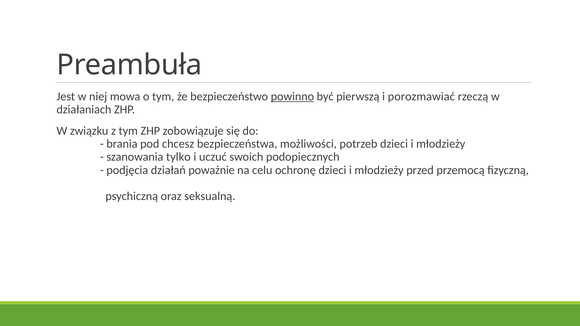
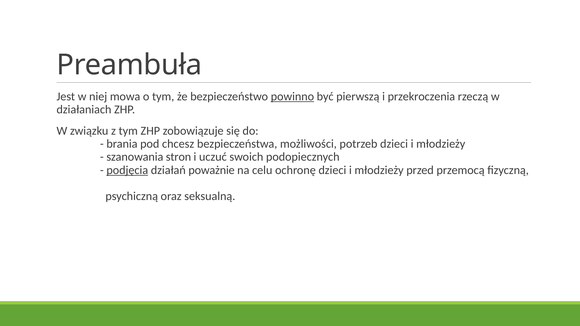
porozmawiać: porozmawiać -> przekroczenia
tylko: tylko -> stron
podjęcia underline: none -> present
